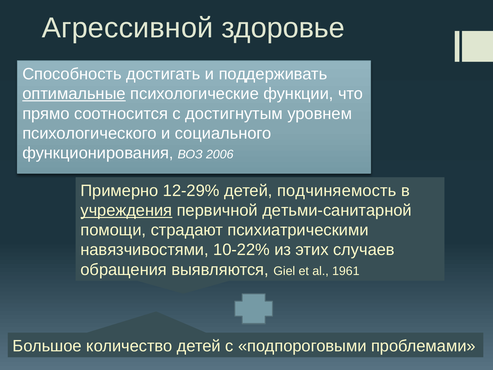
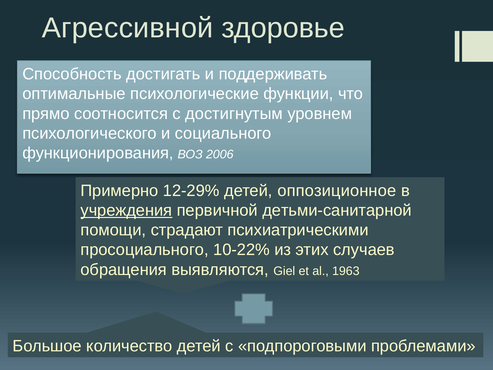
оптимальные underline: present -> none
подчиняемость: подчиняемость -> оппозиционное
навязчивостями: навязчивостями -> просоциального
1961: 1961 -> 1963
